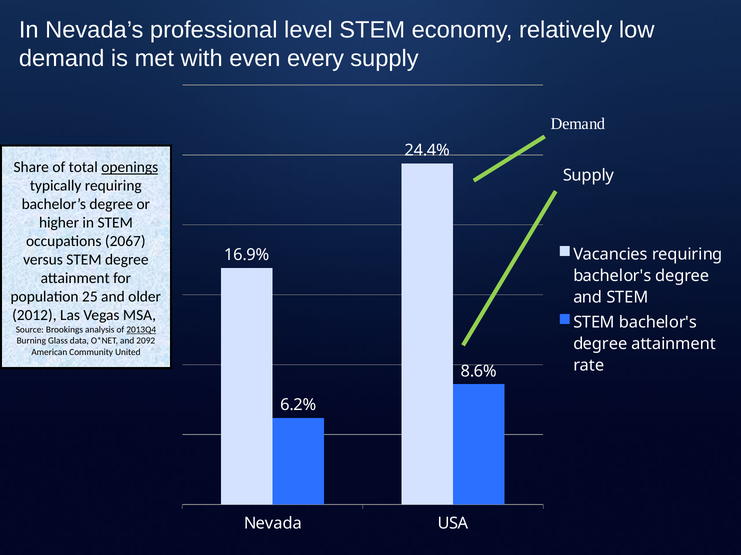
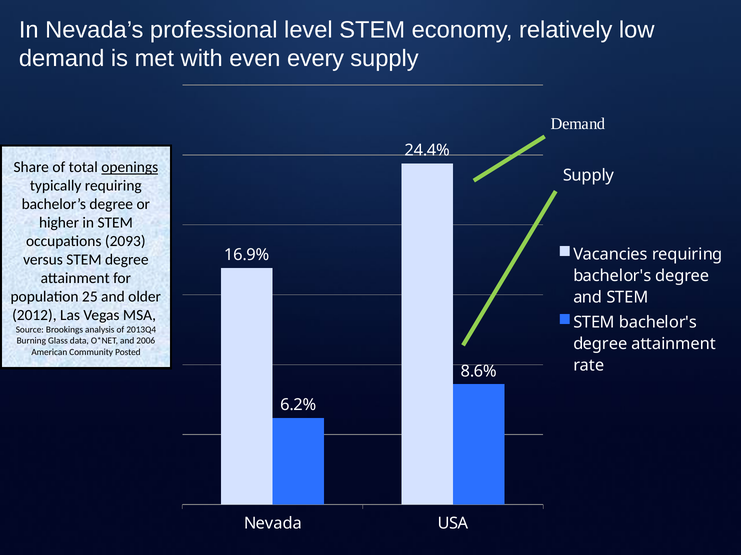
2067: 2067 -> 2093
2013Q4 underline: present -> none
2092: 2092 -> 2006
United: United -> Posted
